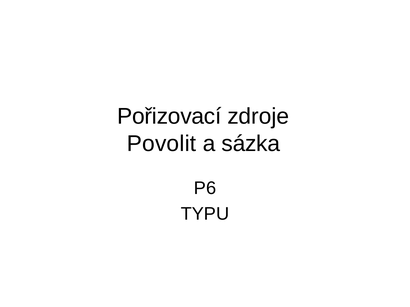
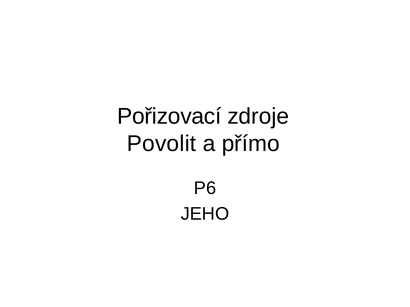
sázka: sázka -> přímo
TYPU: TYPU -> JEHO
